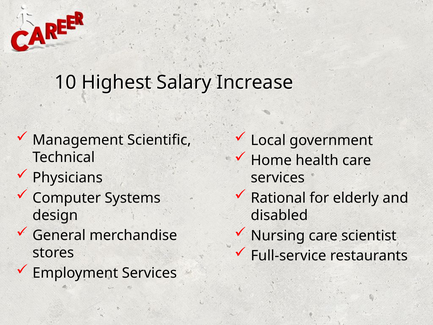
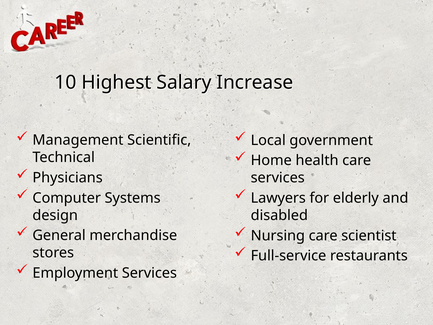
Rational: Rational -> Lawyers
